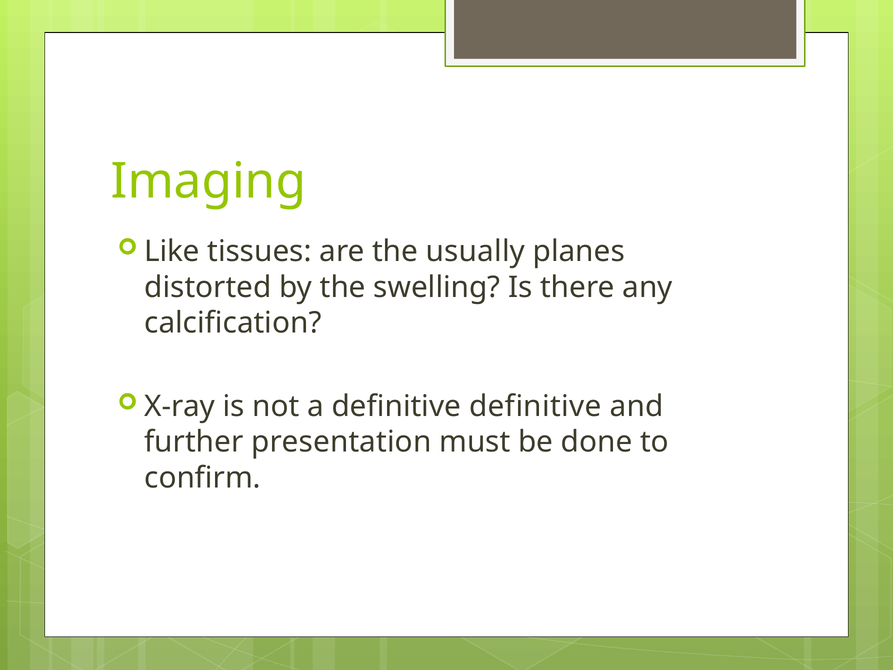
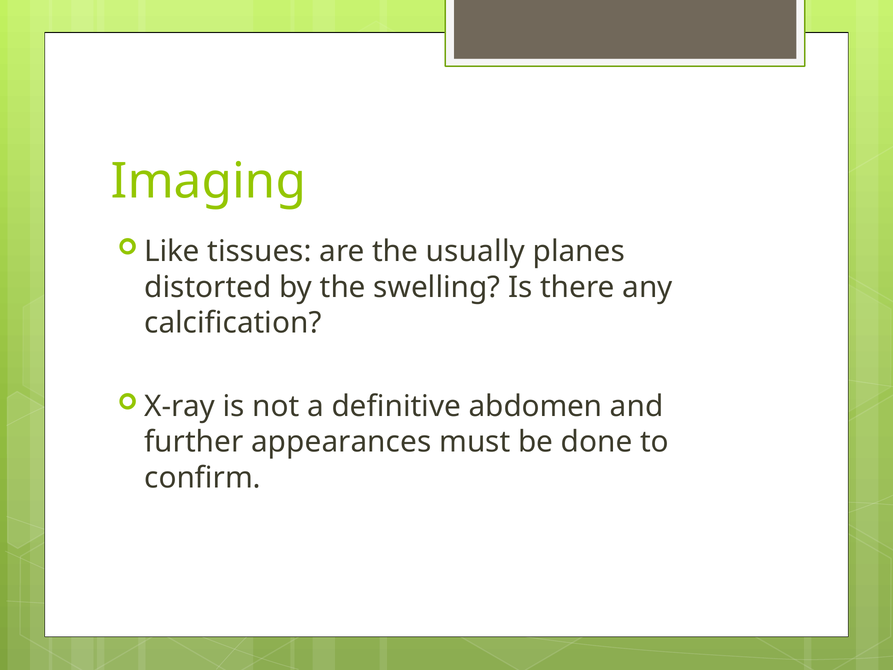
definitive definitive: definitive -> abdomen
presentation: presentation -> appearances
